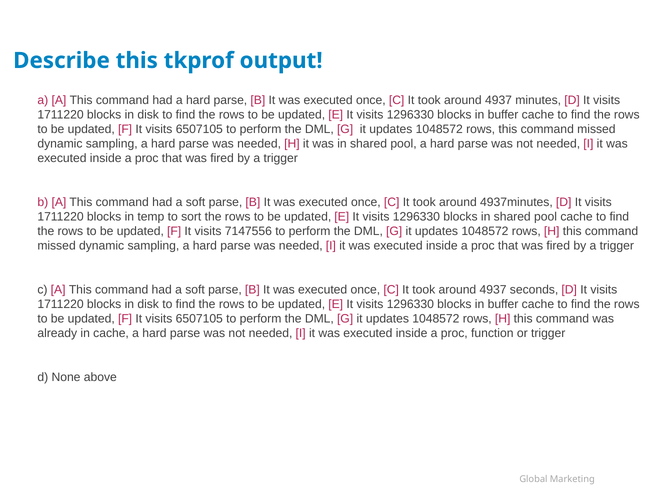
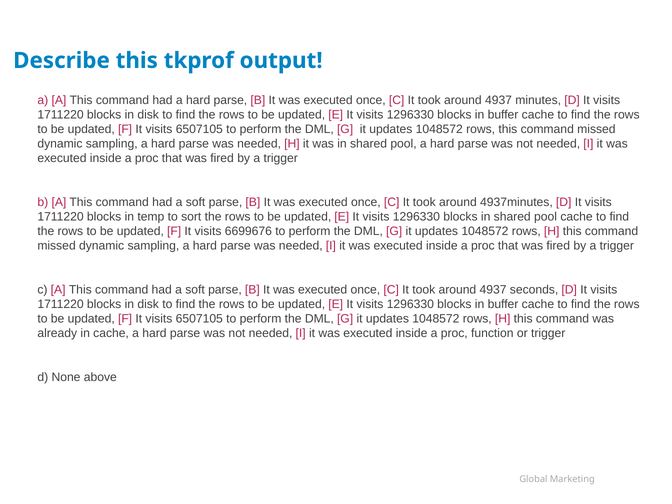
7147556: 7147556 -> 6699676
